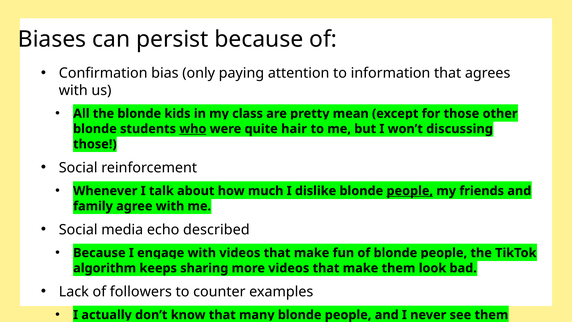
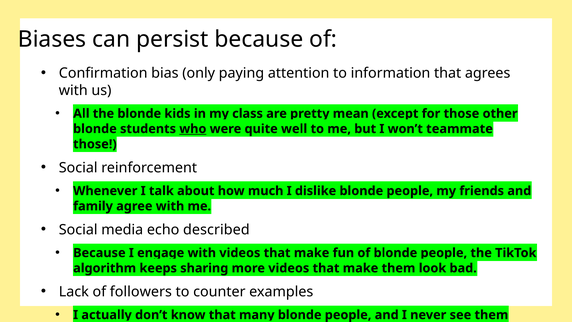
hair: hair -> well
discussing: discussing -> teammate
people at (410, 191) underline: present -> none
